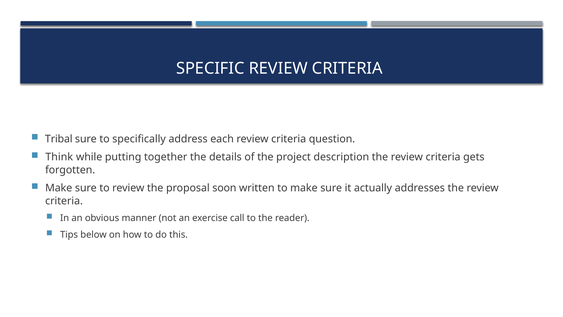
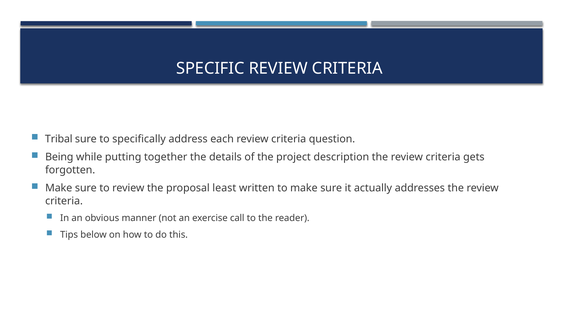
Think: Think -> Being
soon: soon -> least
